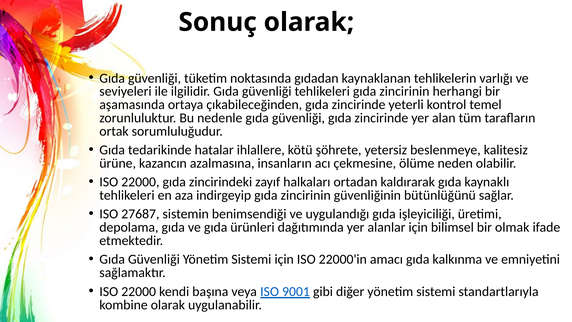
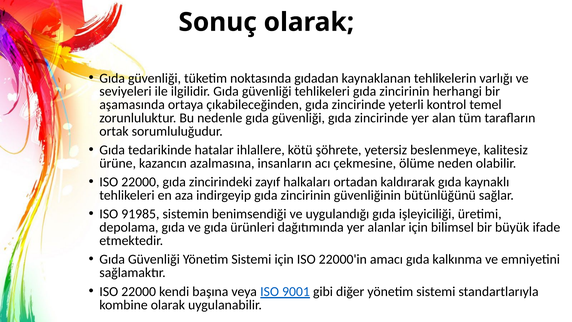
27687: 27687 -> 91985
olmak: olmak -> büyük
